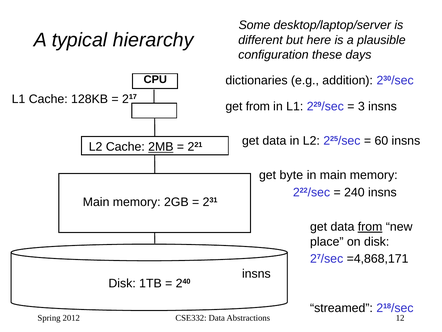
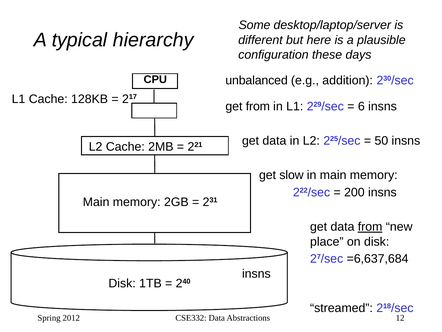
dictionaries: dictionaries -> unbalanced
3: 3 -> 6
60: 60 -> 50
2MB underline: present -> none
byte: byte -> slow
240 at (354, 192): 240 -> 200
=4,868,171: =4,868,171 -> =6,637,684
